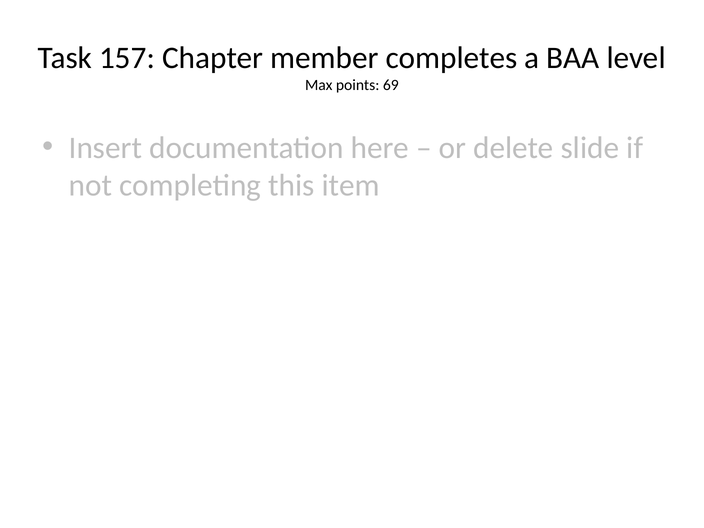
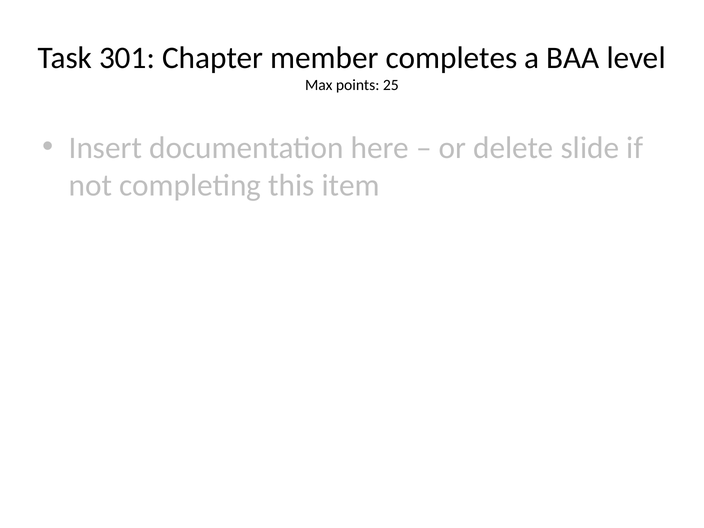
157: 157 -> 301
69: 69 -> 25
